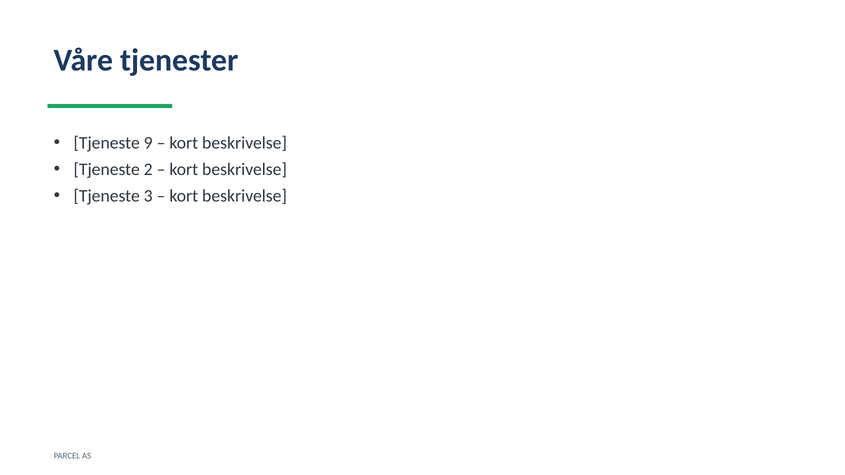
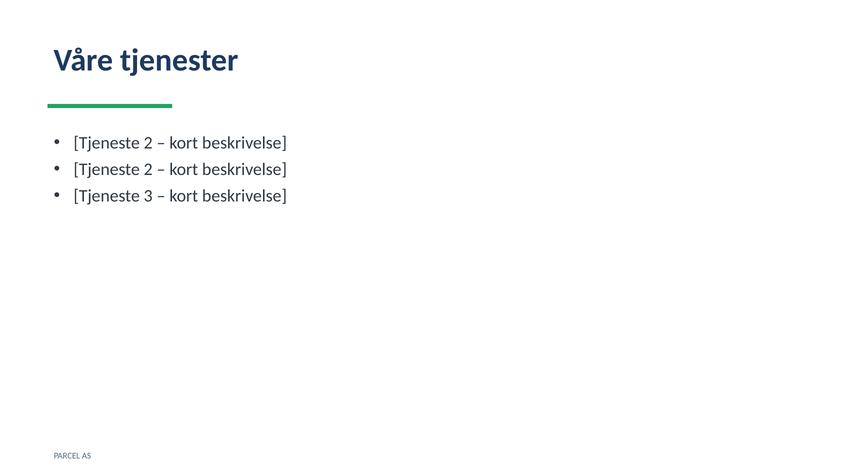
9 at (148, 143): 9 -> 2
